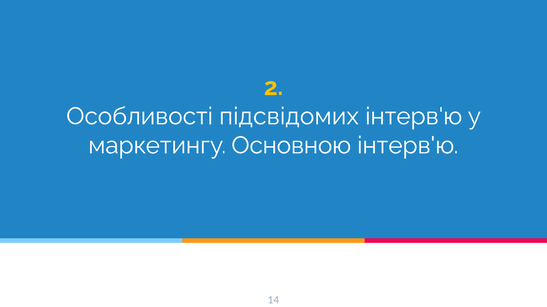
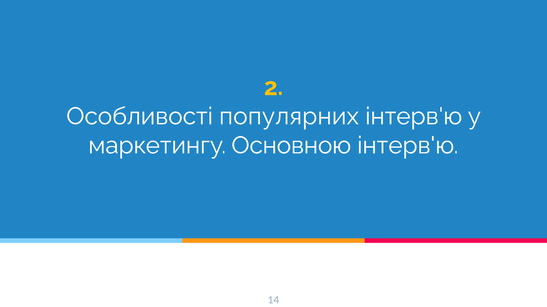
підсвідомих: підсвідомих -> популярних
